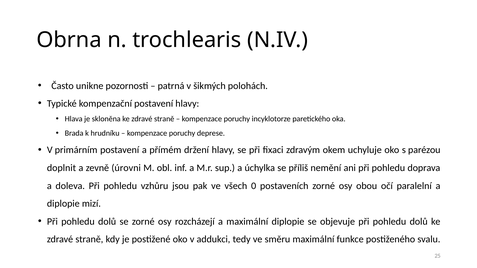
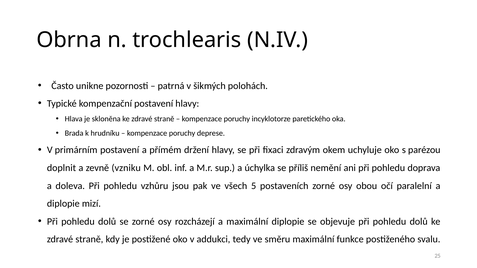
úrovni: úrovni -> vzniku
0: 0 -> 5
